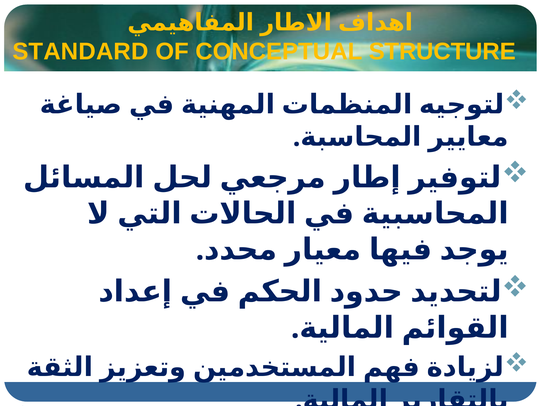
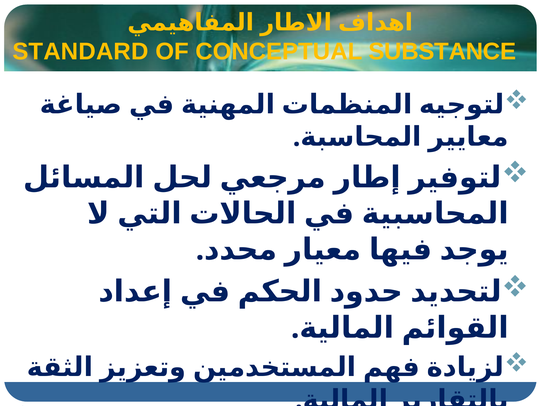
STRUCTURE: STRUCTURE -> SUBSTANCE
